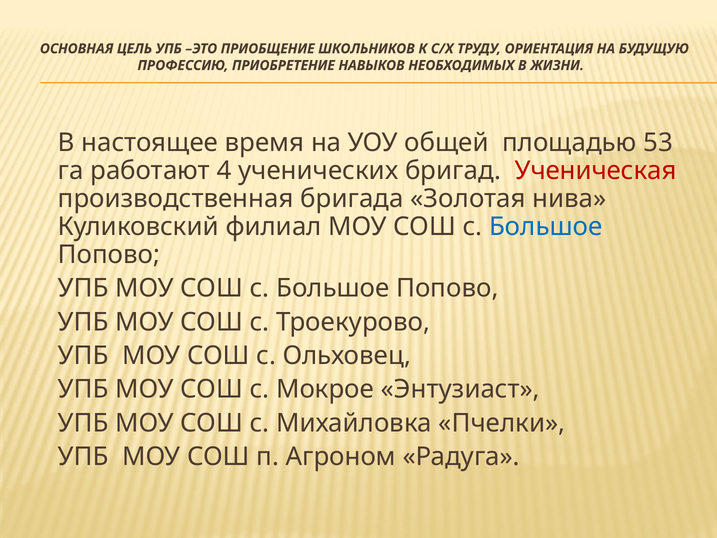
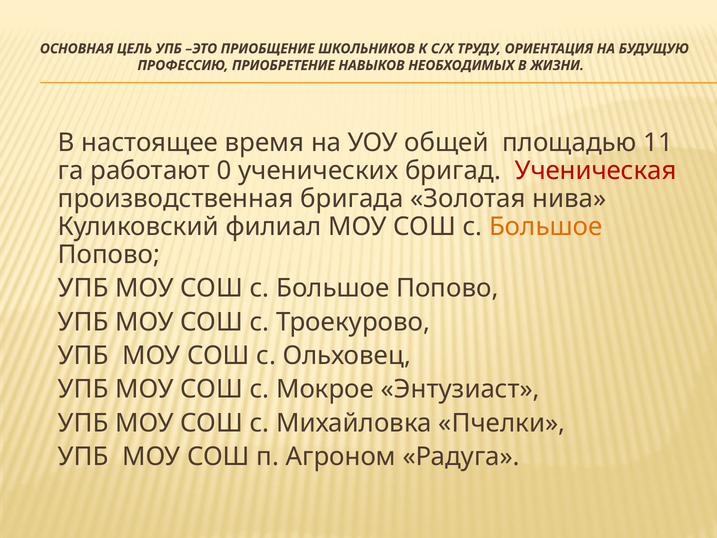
53: 53 -> 11
4: 4 -> 0
Большое at (546, 227) colour: blue -> orange
